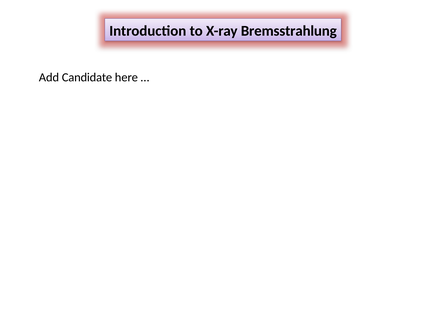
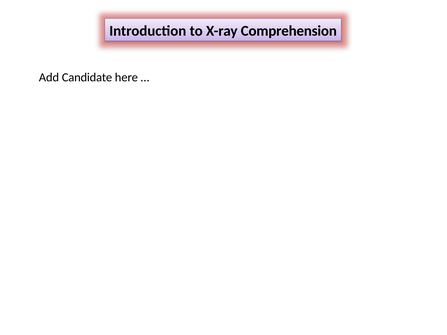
Bremsstrahlung: Bremsstrahlung -> Comprehension
